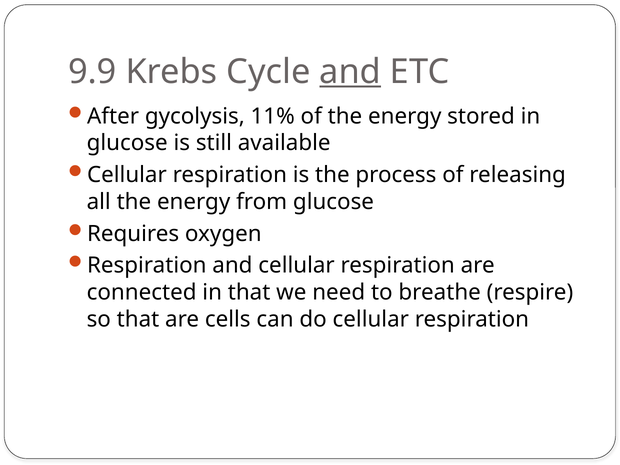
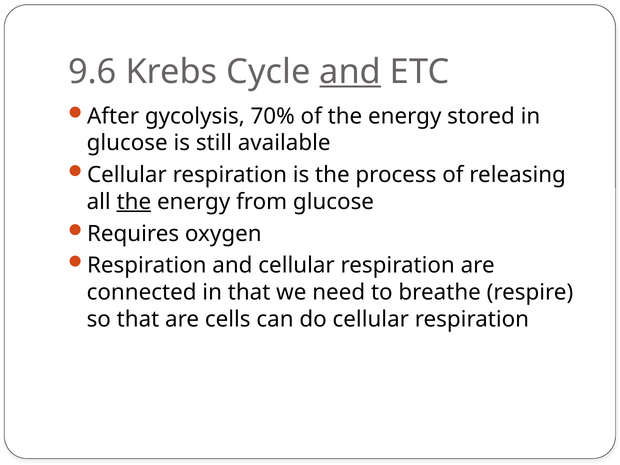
9.9: 9.9 -> 9.6
11%: 11% -> 70%
the at (134, 202) underline: none -> present
